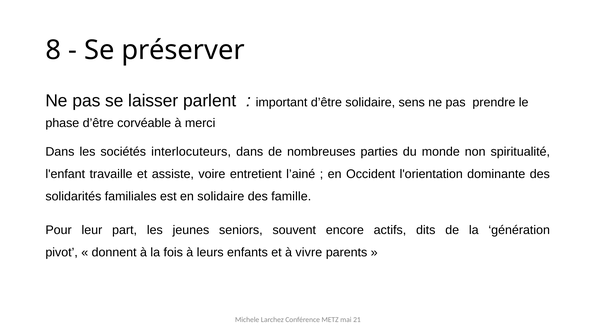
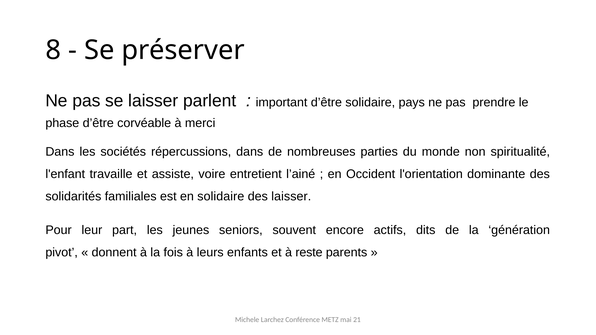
sens: sens -> pays
interlocuteurs: interlocuteurs -> répercussions
des famille: famille -> laisser
vivre: vivre -> reste
